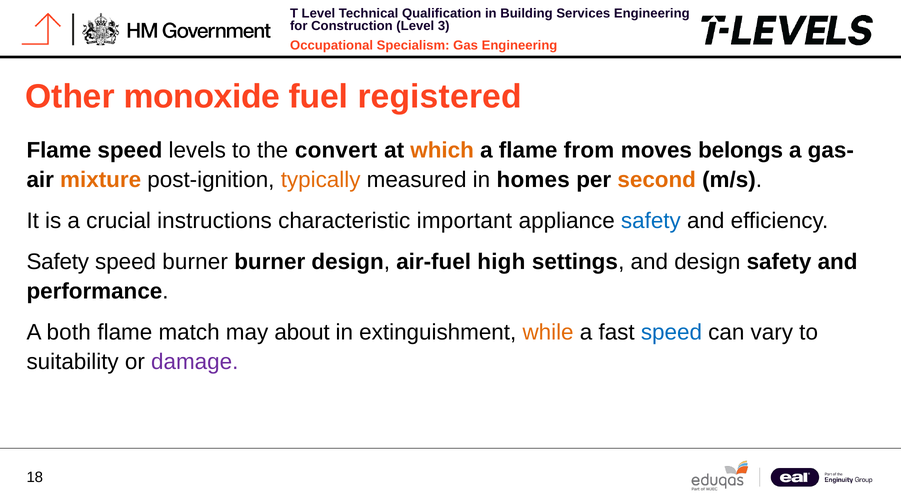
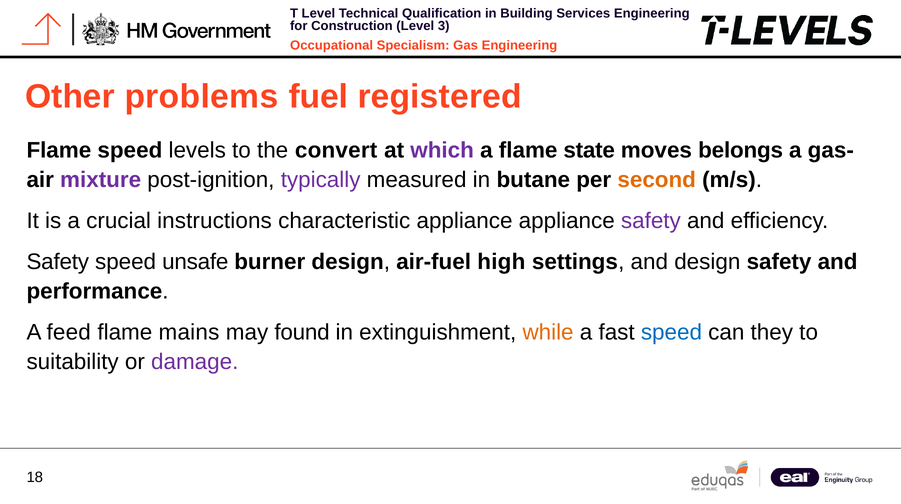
monoxide: monoxide -> problems
which colour: orange -> purple
from: from -> state
mixture colour: orange -> purple
typically colour: orange -> purple
homes: homes -> butane
characteristic important: important -> appliance
safety at (651, 221) colour: blue -> purple
speed burner: burner -> unsafe
both: both -> feed
match: match -> mains
about: about -> found
vary: vary -> they
